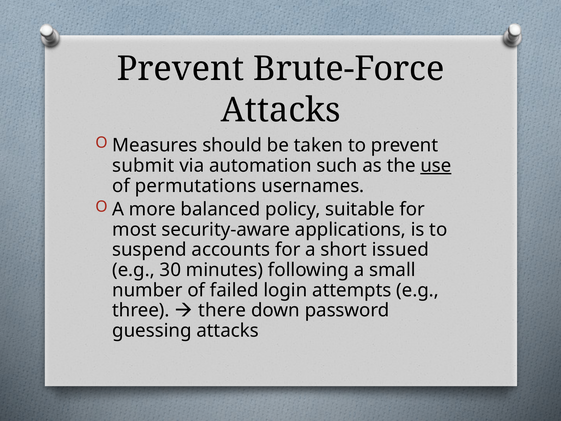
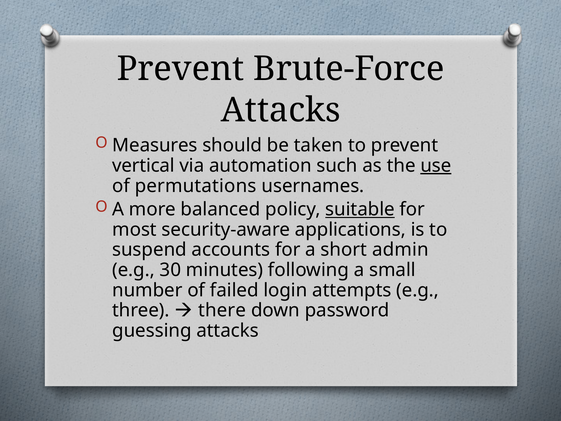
submit: submit -> vertical
suitable underline: none -> present
issued: issued -> admin
